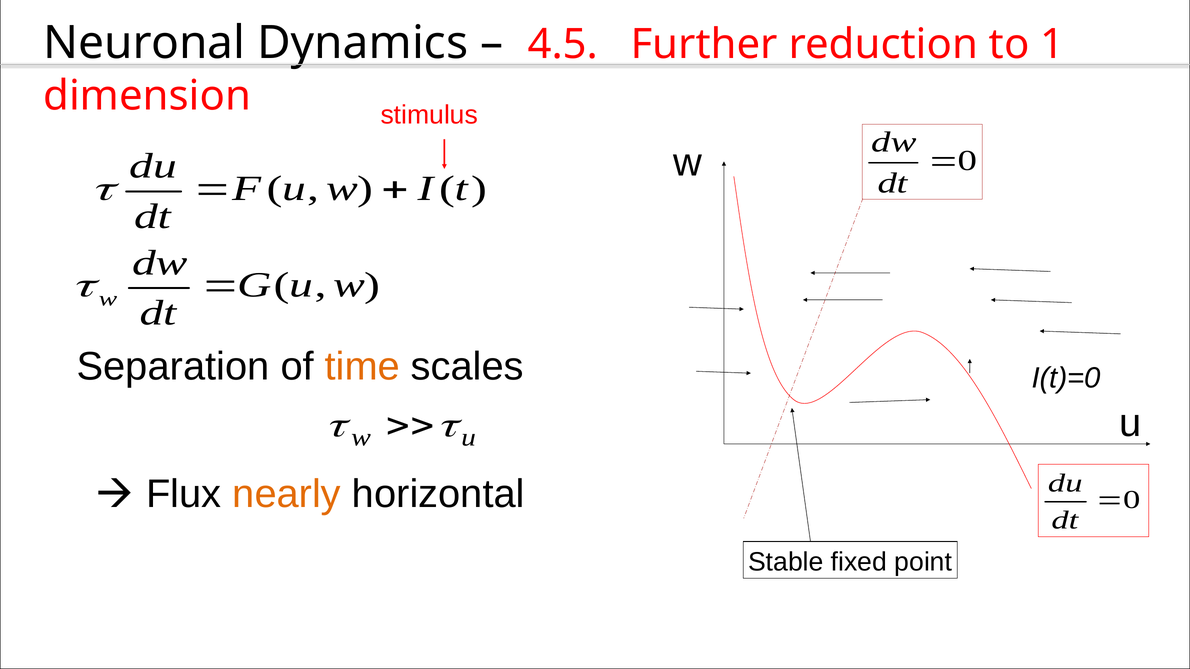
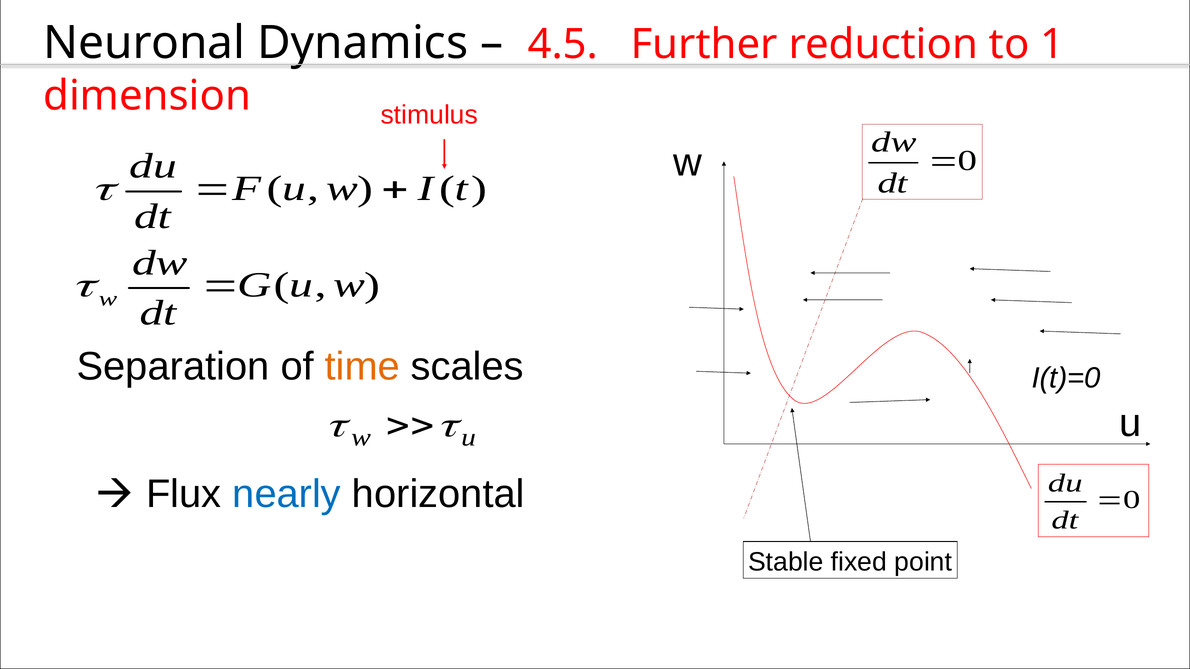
nearly colour: orange -> blue
